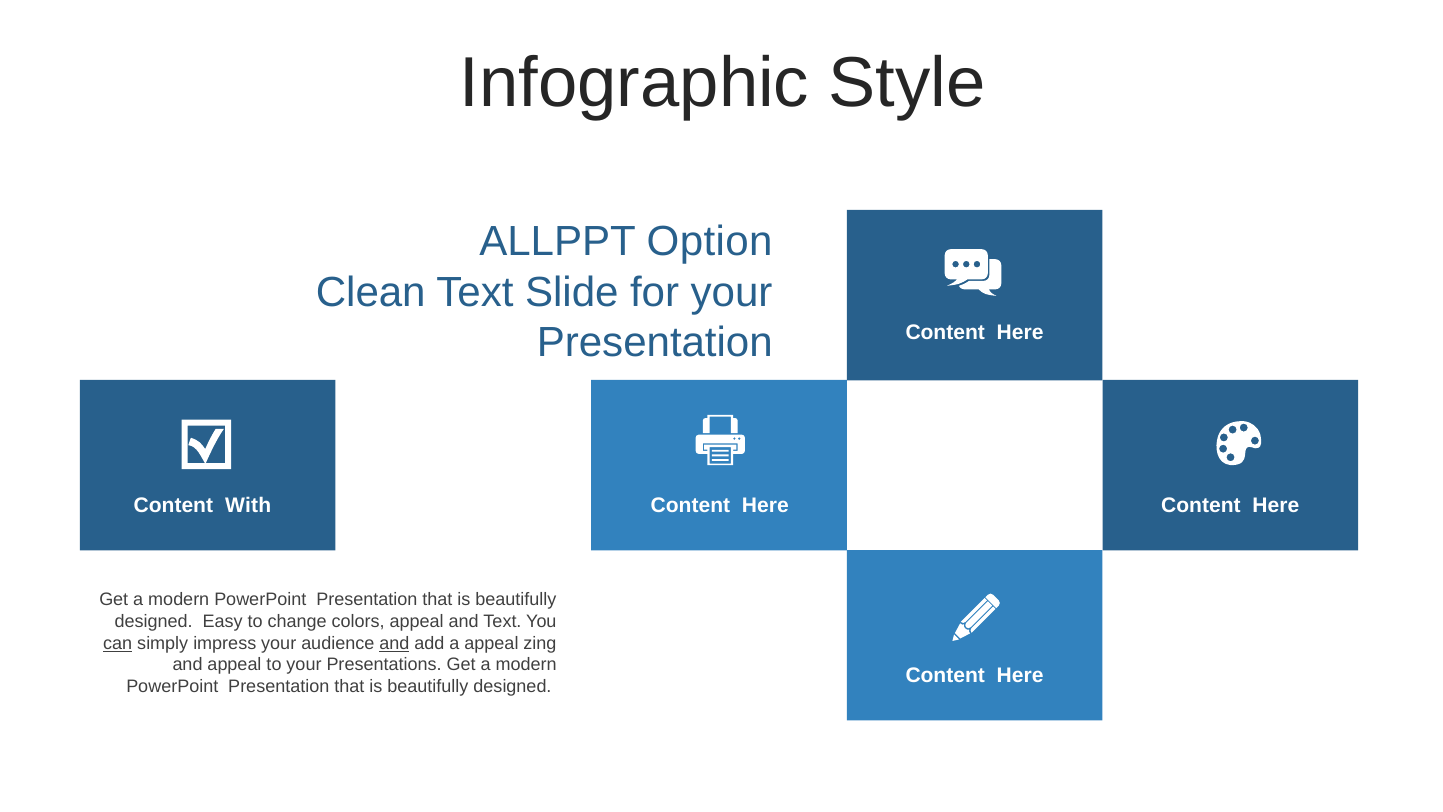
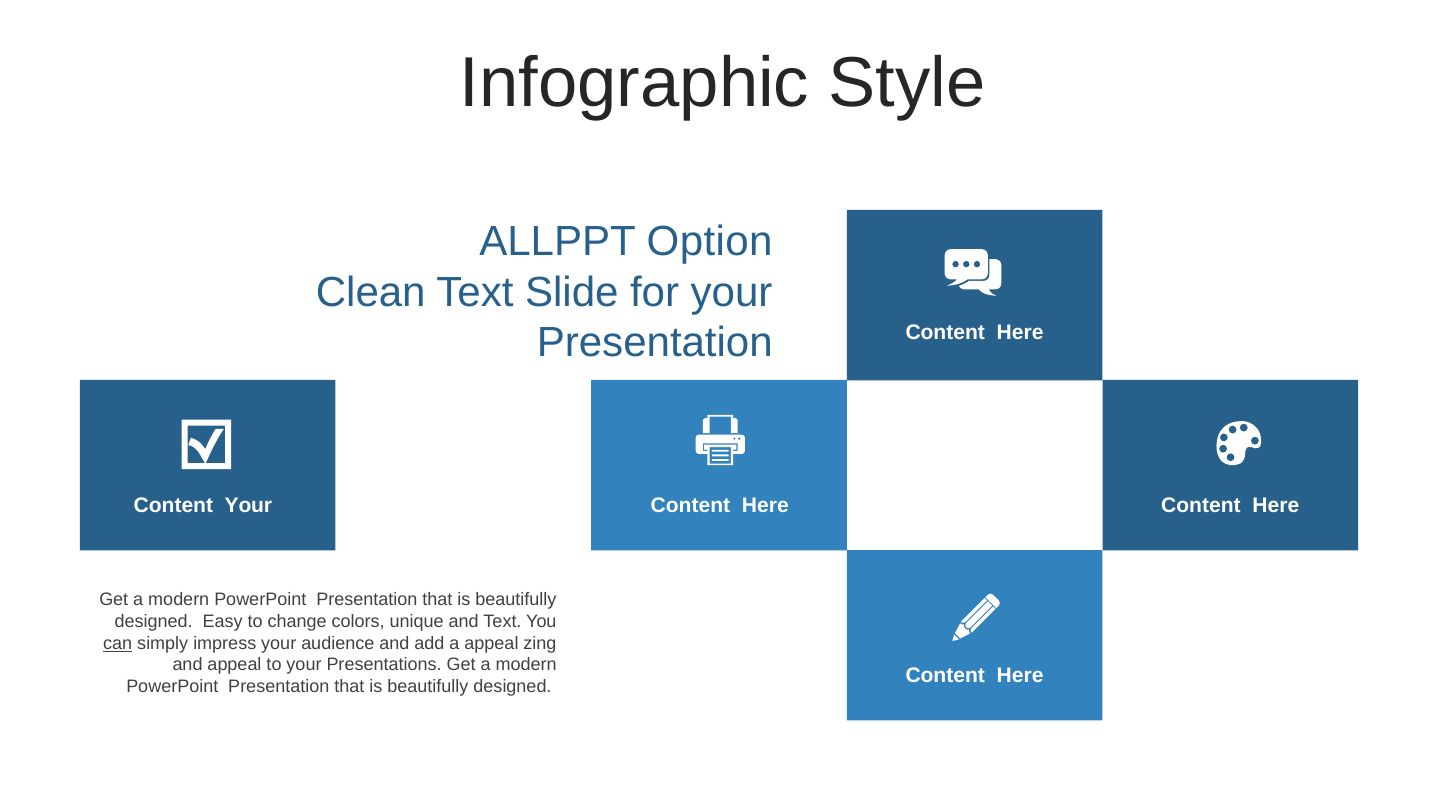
Content With: With -> Your
colors appeal: appeal -> unique
and at (394, 643) underline: present -> none
